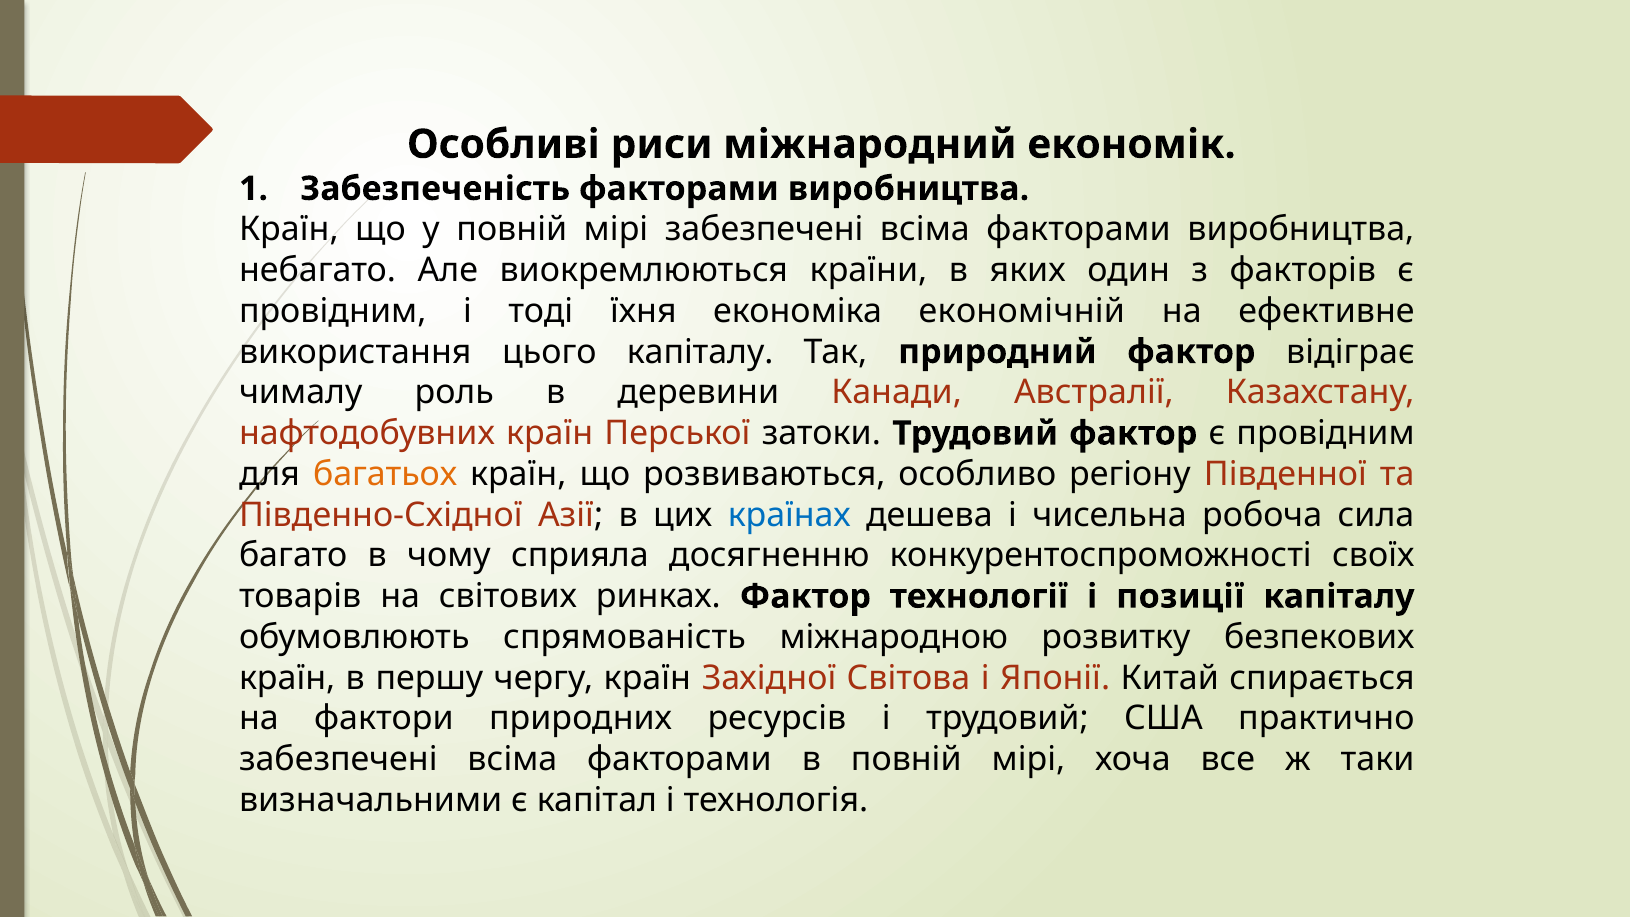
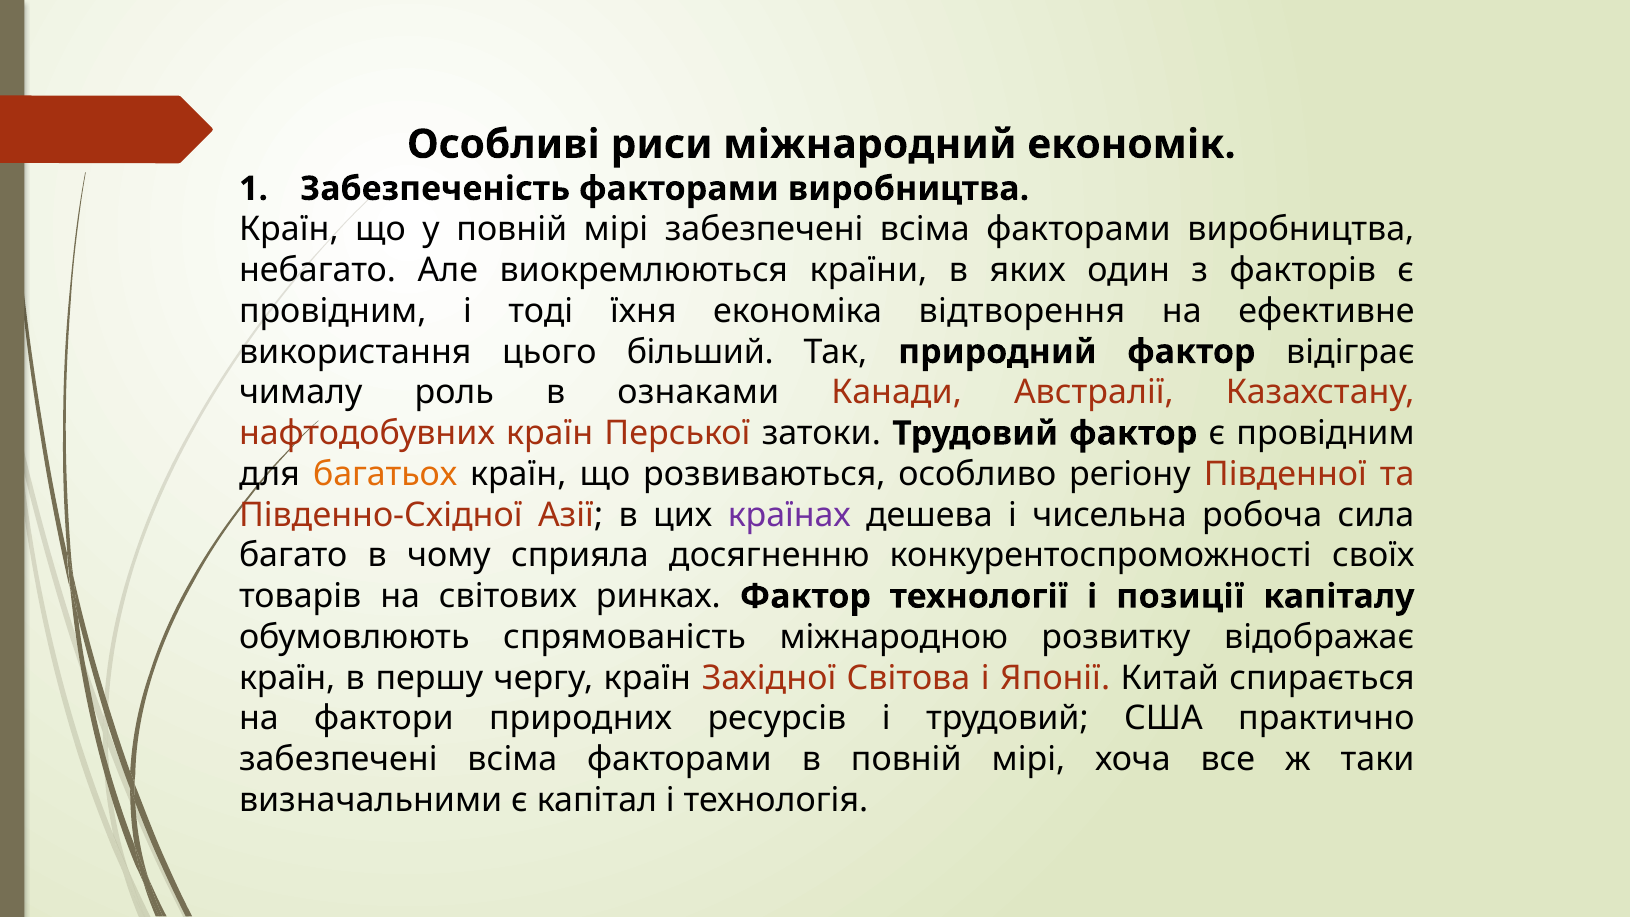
економічній: економічній -> відтворення
цього капіталу: капіталу -> більший
деревини: деревини -> ознаками
країнах colour: blue -> purple
безпекових: безпекових -> відображає
